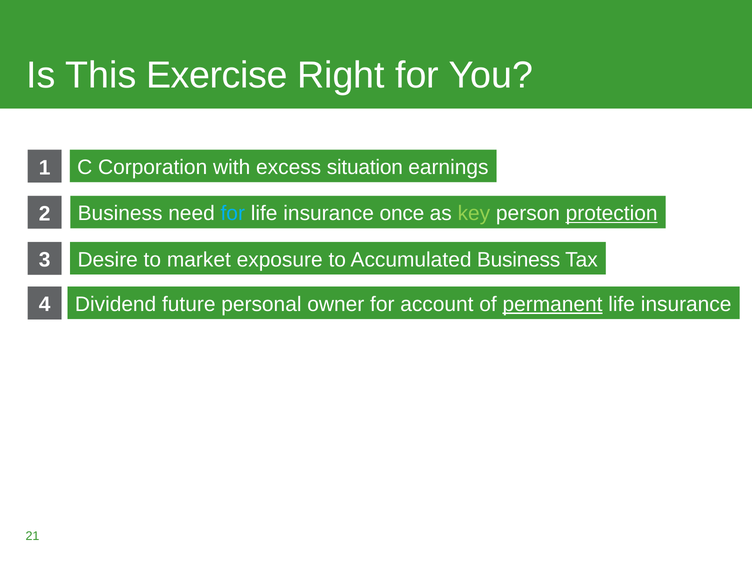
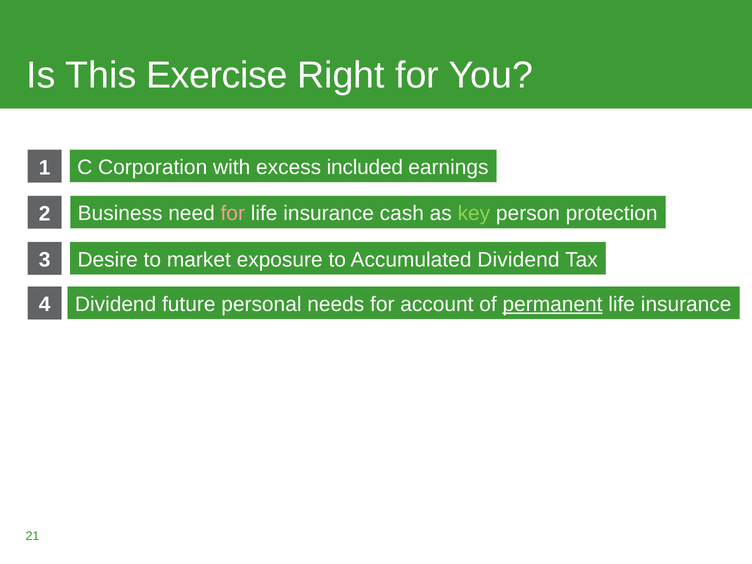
situation: situation -> included
for at (233, 214) colour: light blue -> pink
once: once -> cash
protection underline: present -> none
Accumulated Business: Business -> Dividend
owner: owner -> needs
